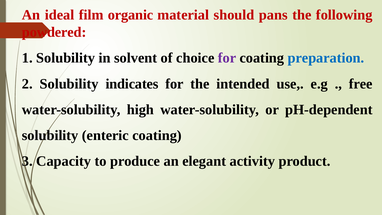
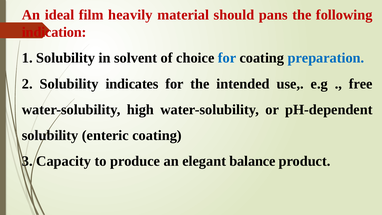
organic: organic -> heavily
powdered: powdered -> indication
for at (227, 58) colour: purple -> blue
activity: activity -> balance
